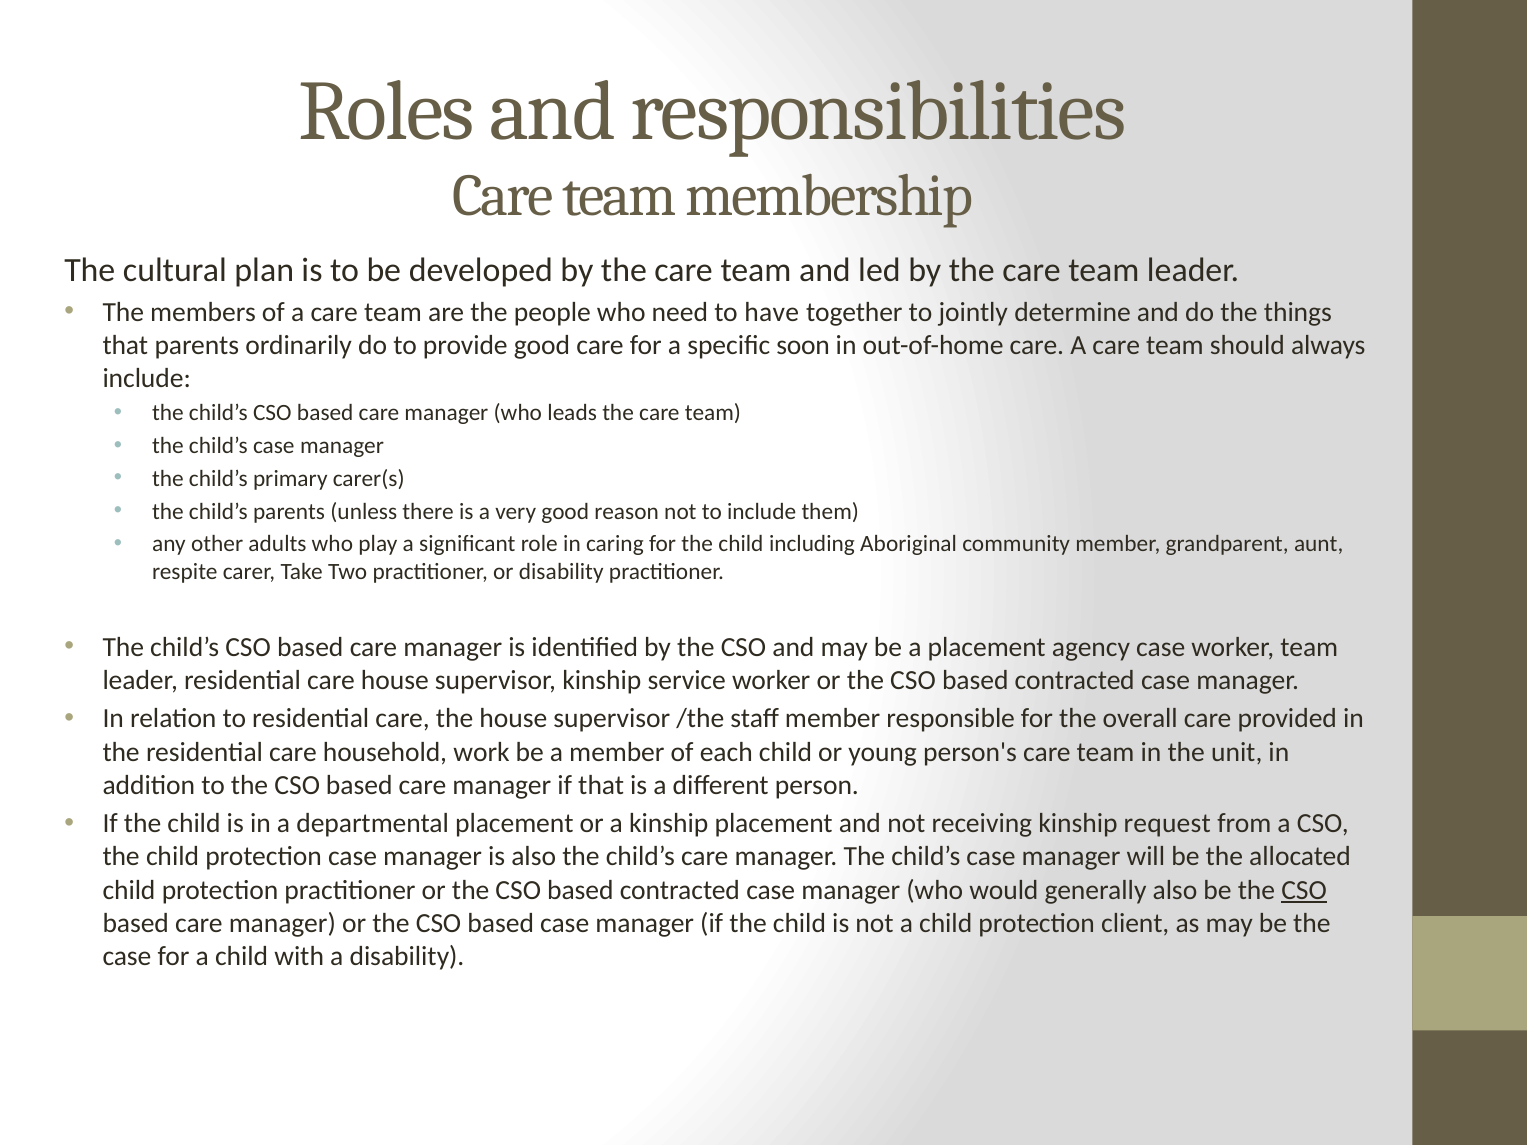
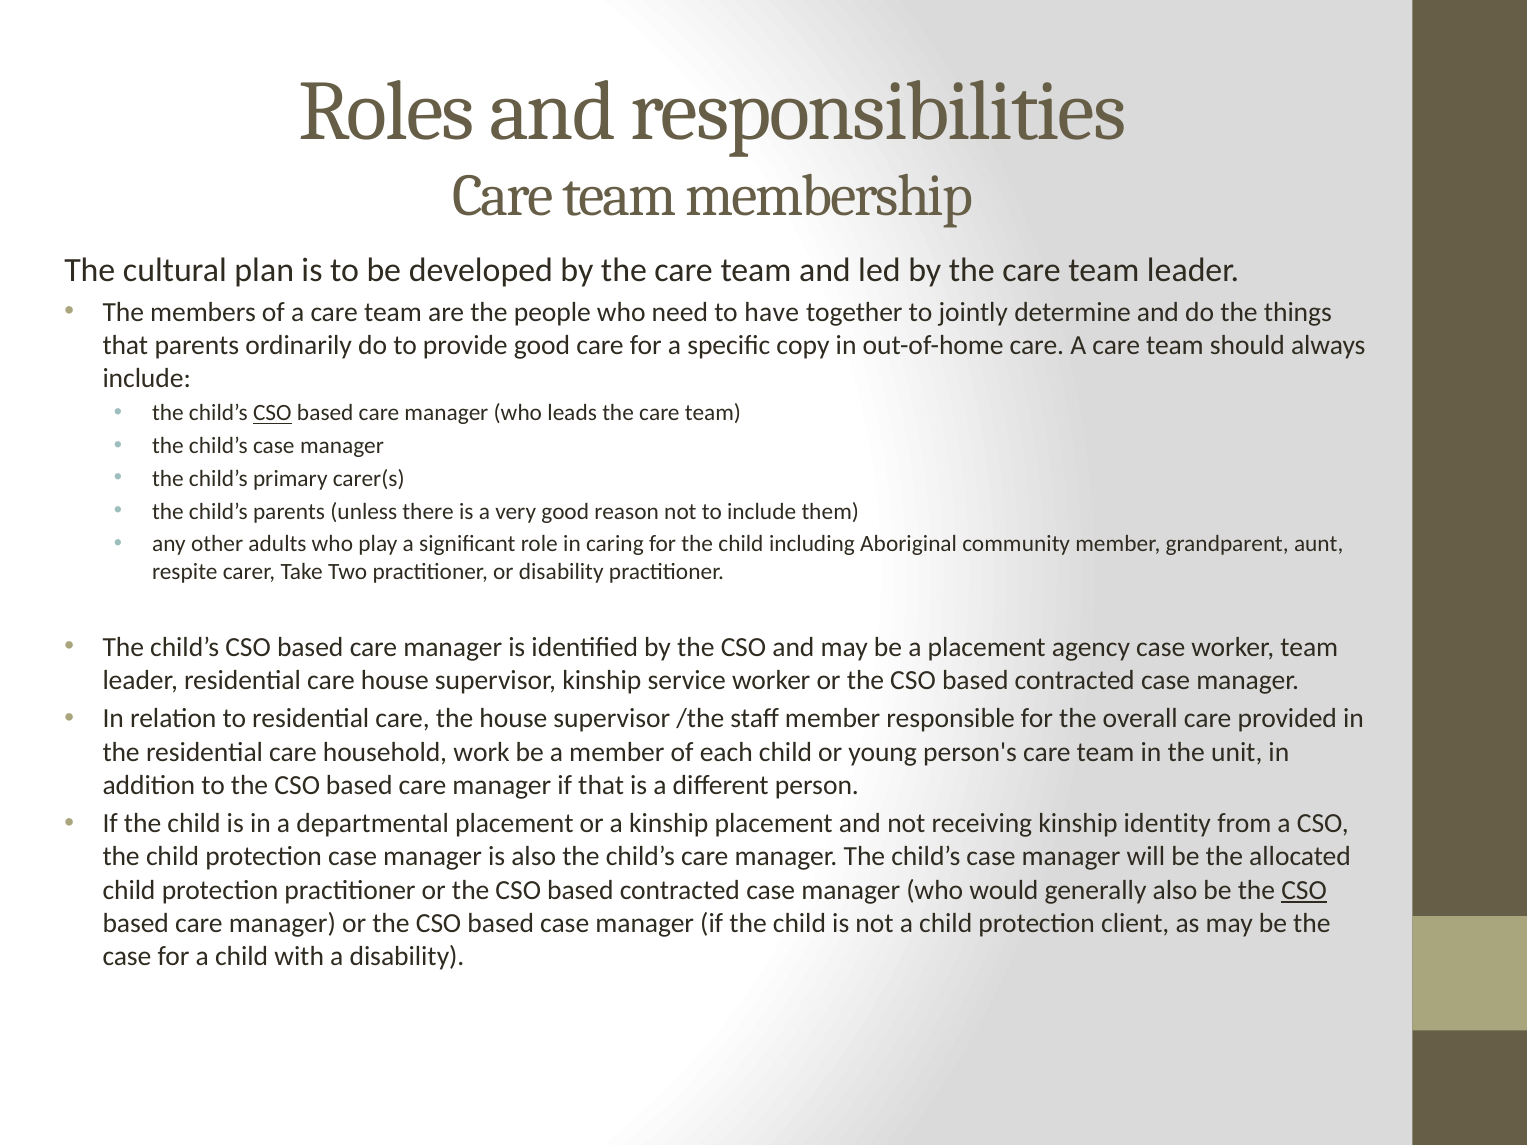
soon: soon -> copy
CSO at (272, 413) underline: none -> present
request: request -> identity
